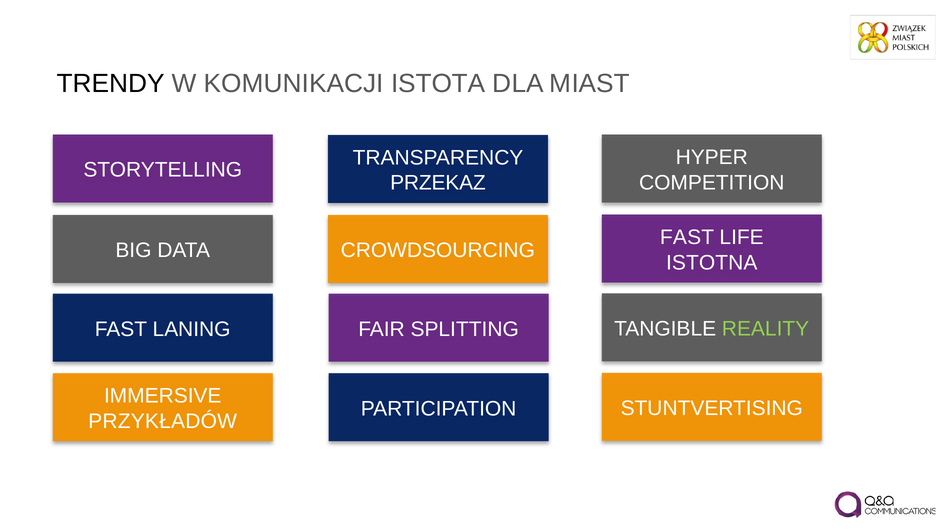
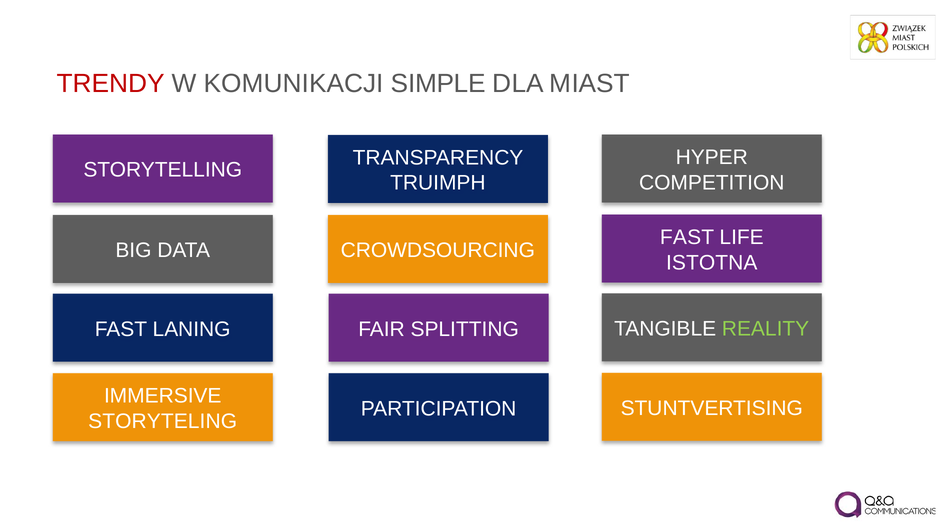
TRENDY colour: black -> red
ISTOTA: ISTOTA -> SIMPLE
PRZEKAZ: PRZEKAZ -> TRUIMPH
PRZYKŁADÓW: PRZYKŁADÓW -> STORYTELING
